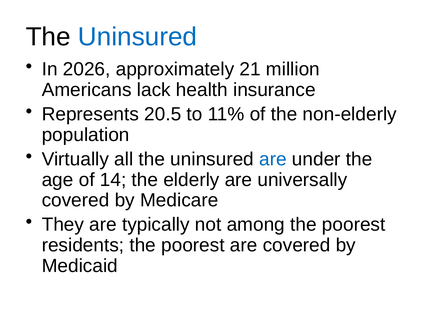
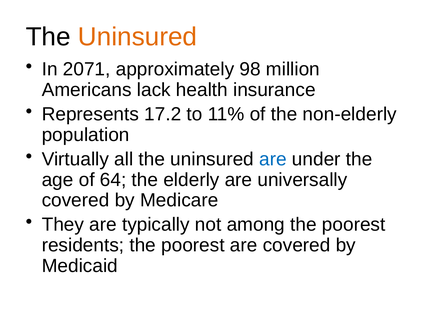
Uninsured at (138, 37) colour: blue -> orange
2026: 2026 -> 2071
21: 21 -> 98
20.5: 20.5 -> 17.2
14: 14 -> 64
